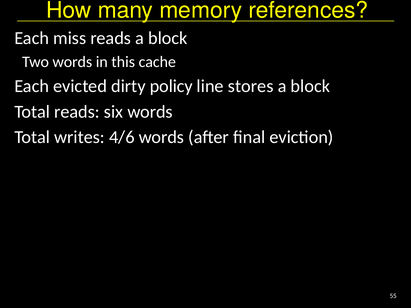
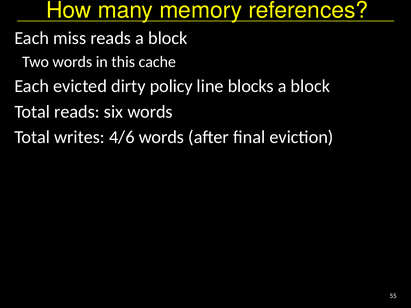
stores: stores -> blocks
